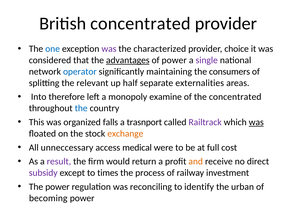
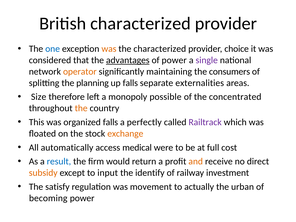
British concentrated: concentrated -> characterized
was at (109, 49) colour: purple -> orange
operator colour: blue -> orange
relevant: relevant -> planning
up half: half -> falls
Into: Into -> Size
examine: examine -> possible
the at (81, 108) colour: blue -> orange
trasnport: trasnport -> perfectly
was at (256, 122) underline: present -> none
unneccessary: unneccessary -> automatically
result colour: purple -> blue
subsidy colour: purple -> orange
times: times -> input
process: process -> identify
The power: power -> satisfy
reconciling: reconciling -> movement
identify: identify -> actually
